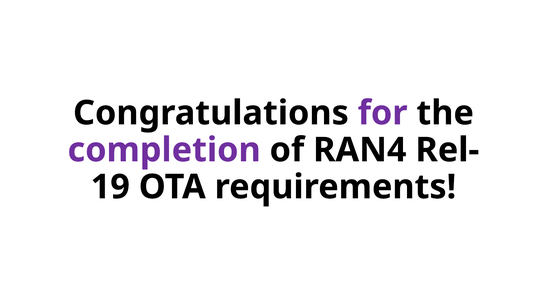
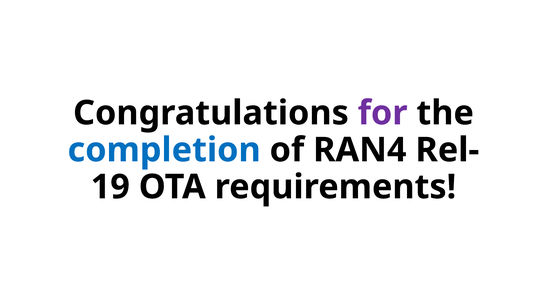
completion colour: purple -> blue
